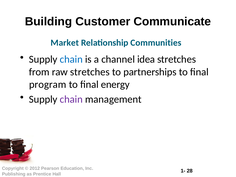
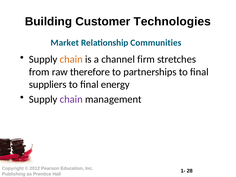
Communicate: Communicate -> Technologies
chain at (71, 59) colour: blue -> orange
idea: idea -> firm
raw stretches: stretches -> therefore
program: program -> suppliers
